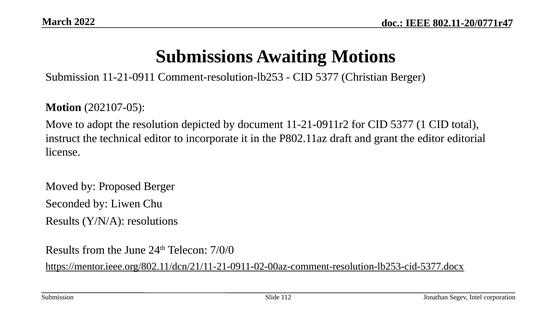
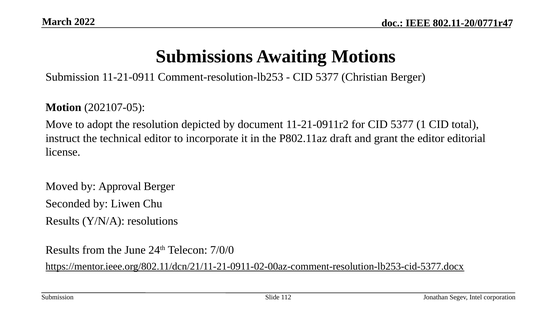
Proposed: Proposed -> Approval
